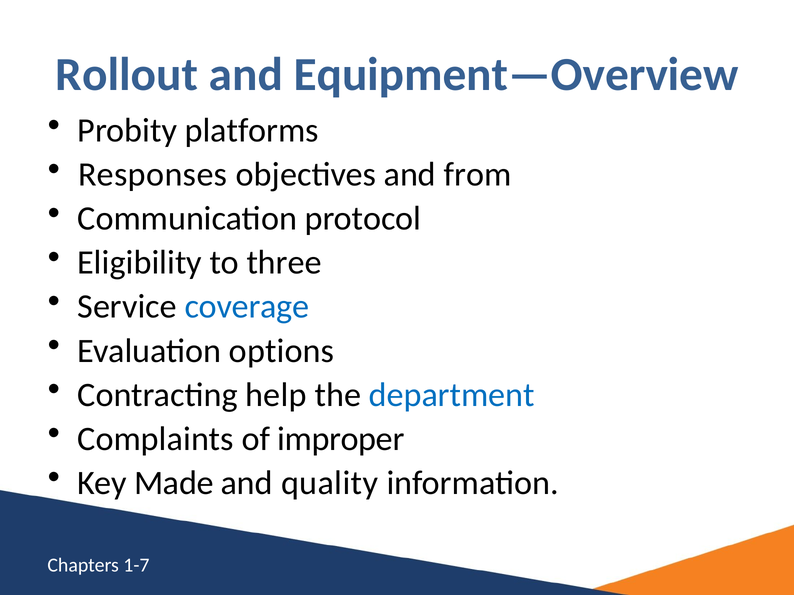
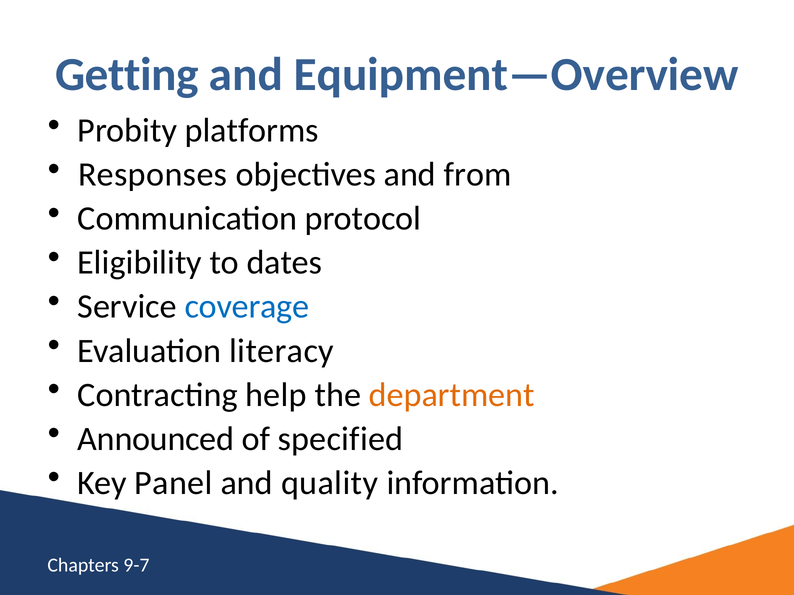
Rollout: Rollout -> Getting
three: three -> dates
options: options -> literacy
department colour: blue -> orange
Complaints: Complaints -> Announced
improper: improper -> specified
Made: Made -> Panel
1-7: 1-7 -> 9-7
